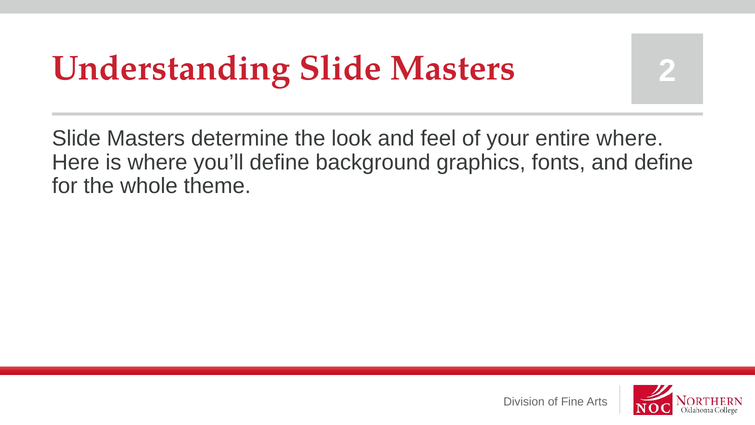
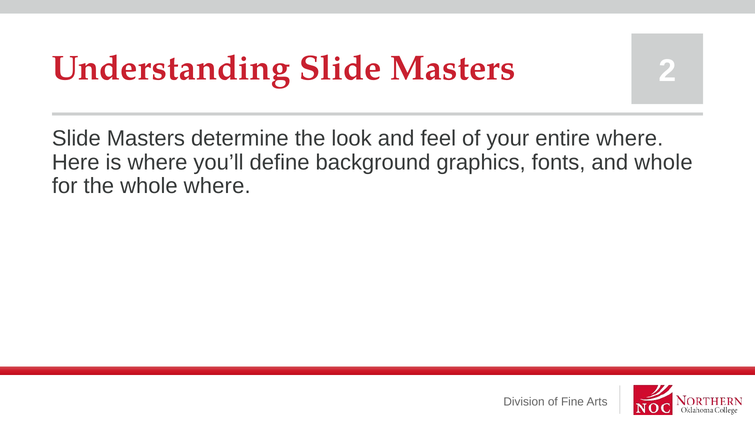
and define: define -> whole
whole theme: theme -> where
